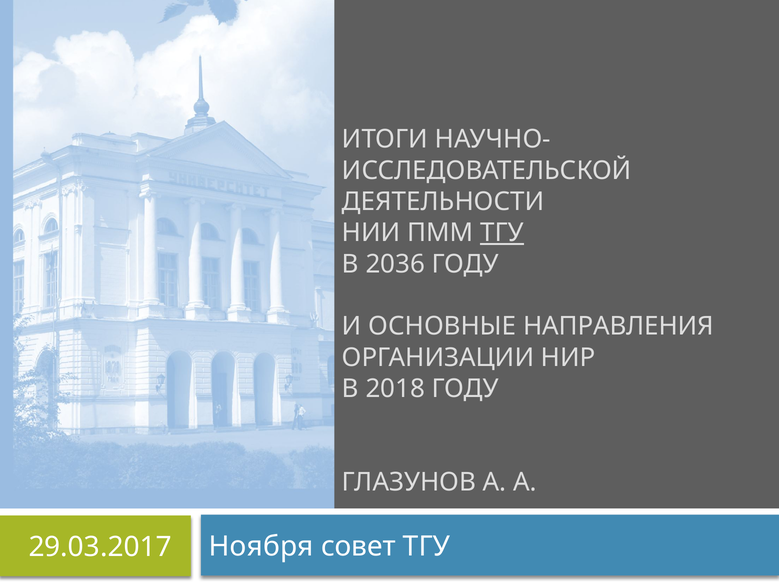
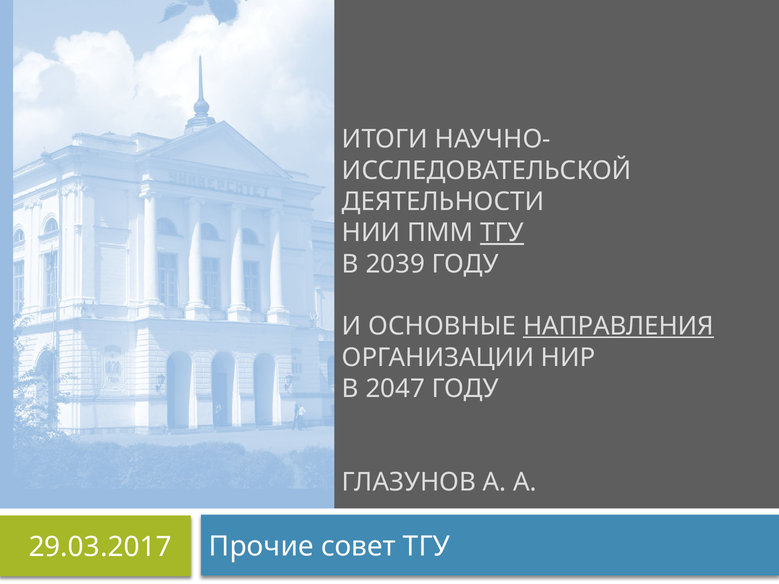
2036: 2036 -> 2039
НАПРАВЛЕНИЯ underline: none -> present
2018: 2018 -> 2047
Ноября: Ноября -> Прочие
